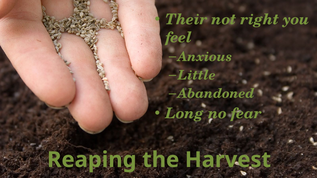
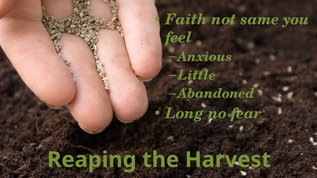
Their: Their -> Faith
right: right -> same
